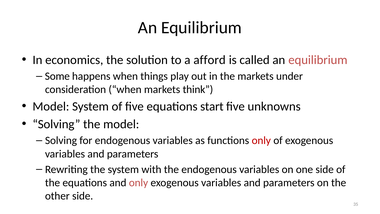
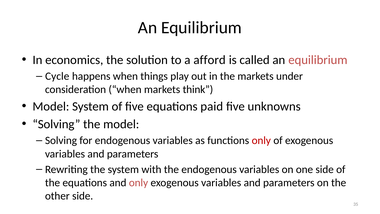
Some: Some -> Cycle
start: start -> paid
